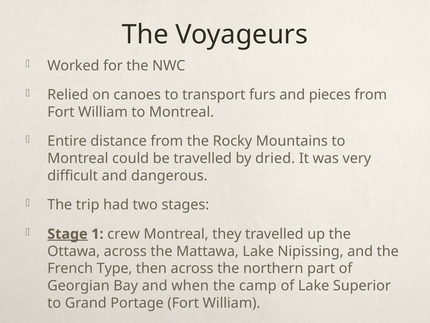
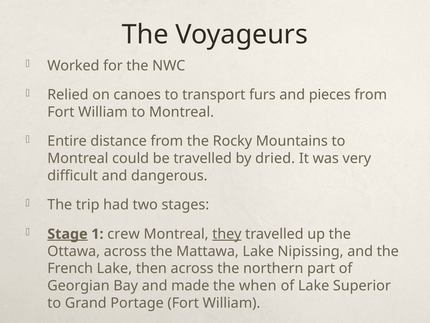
they underline: none -> present
French Type: Type -> Lake
when: when -> made
camp: camp -> when
